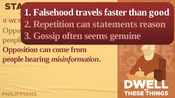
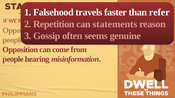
good: good -> refer
